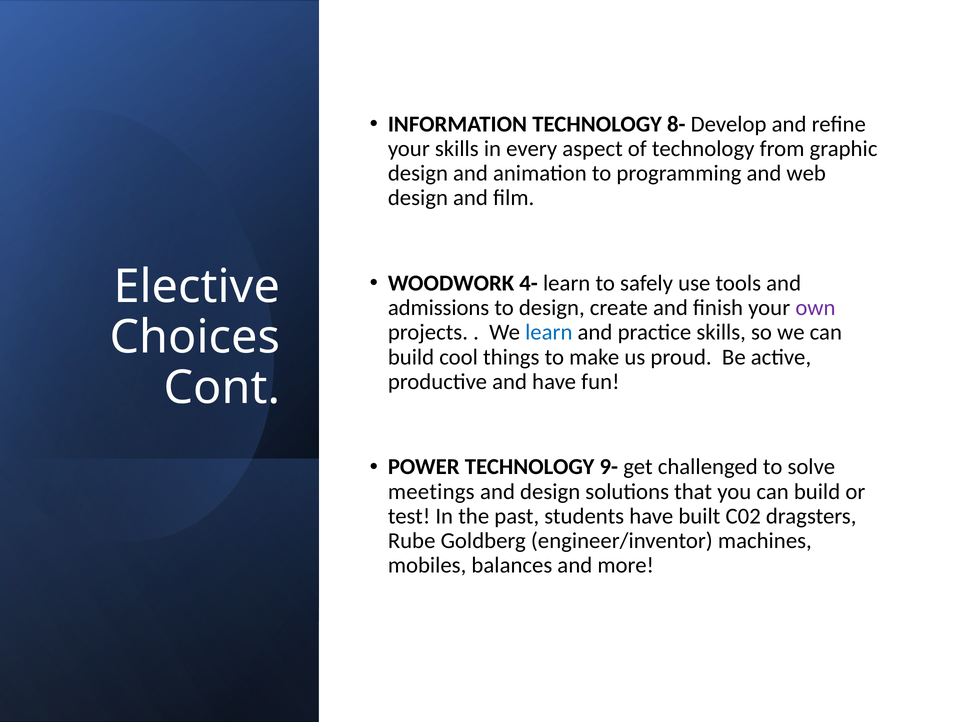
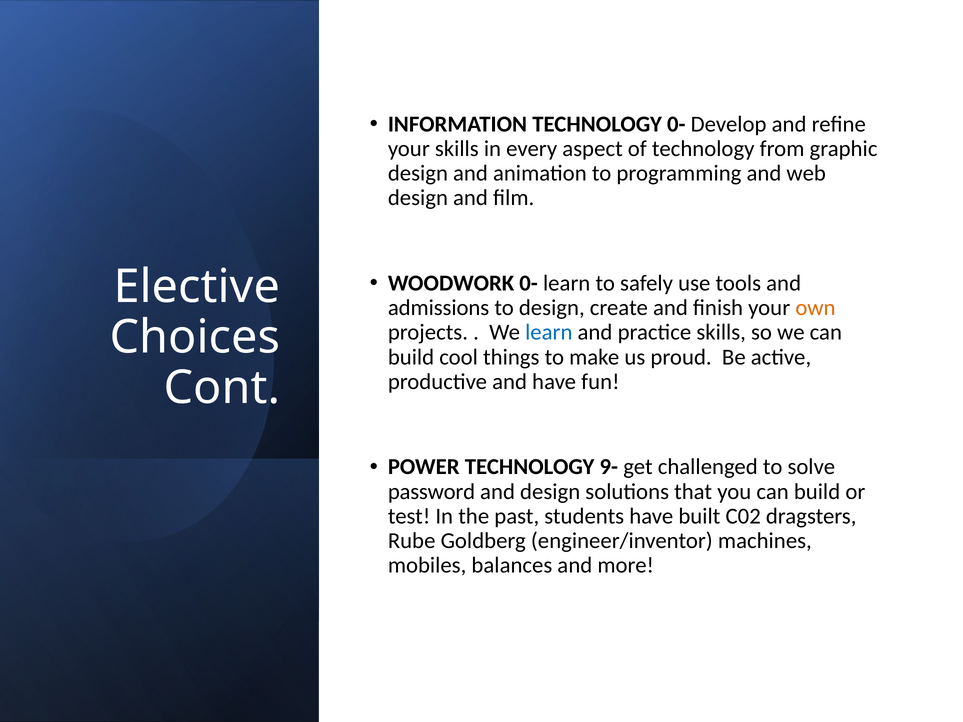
TECHNOLOGY 8-: 8- -> 0-
WOODWORK 4-: 4- -> 0-
own colour: purple -> orange
meetings: meetings -> password
